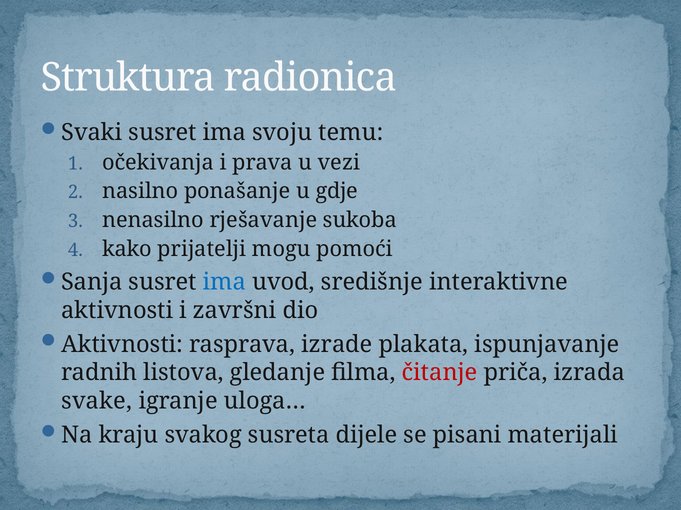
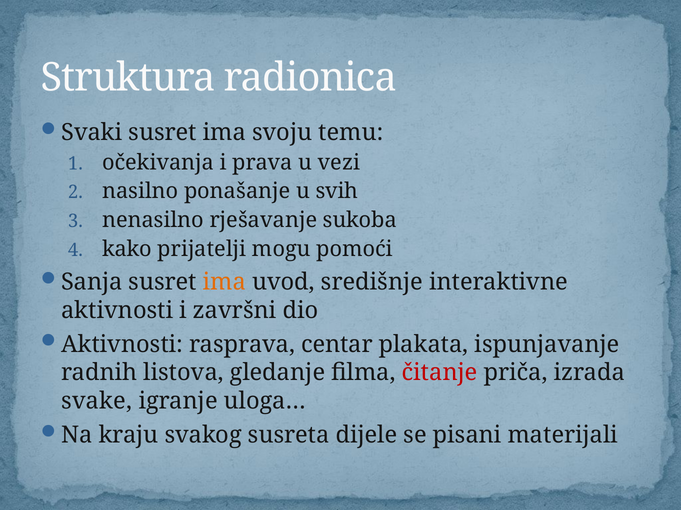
gdje: gdje -> svih
ima at (224, 282) colour: blue -> orange
izrade: izrade -> centar
